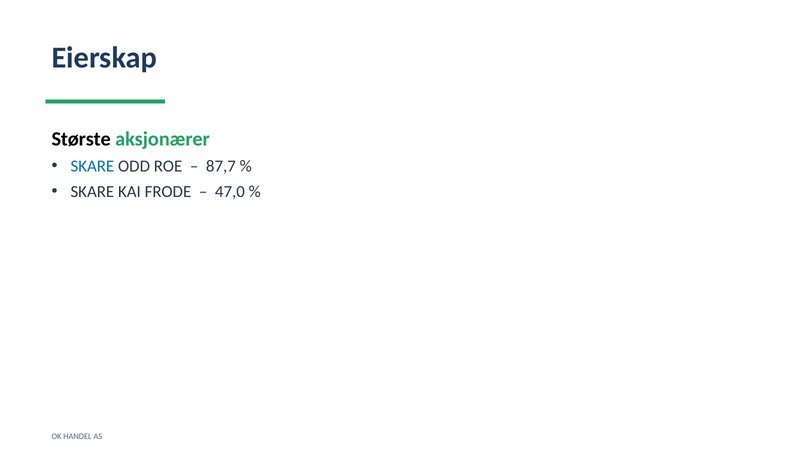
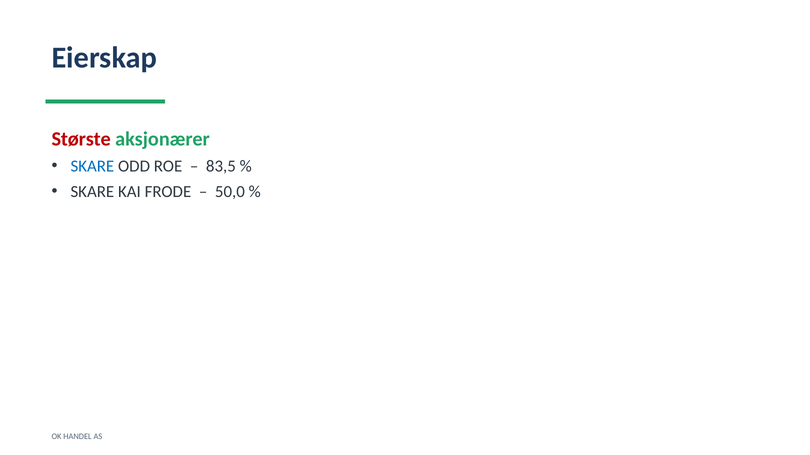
Største colour: black -> red
87,7: 87,7 -> 83,5
47,0: 47,0 -> 50,0
